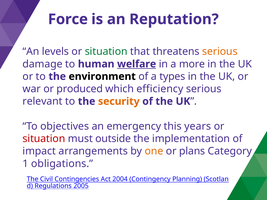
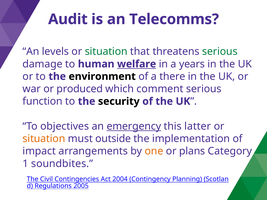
Force: Force -> Audit
Reputation: Reputation -> Telecomms
serious at (220, 52) colour: orange -> green
more: more -> years
types: types -> there
efficiency: efficiency -> comment
relevant: relevant -> function
security colour: orange -> black
emergency underline: none -> present
years: years -> latter
situation at (44, 139) colour: red -> orange
obligations: obligations -> soundbites
